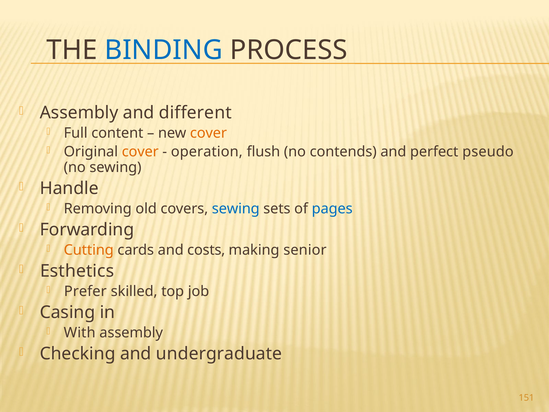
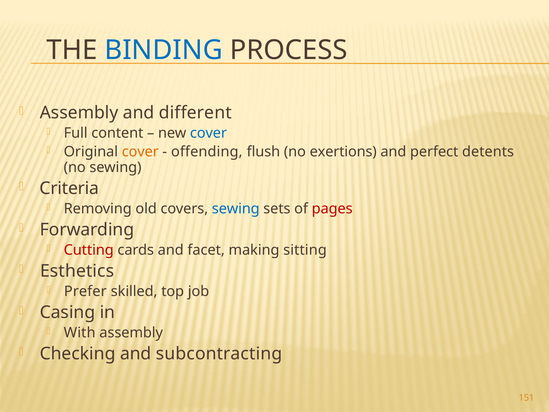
cover at (208, 133) colour: orange -> blue
operation: operation -> offending
contends: contends -> exertions
pseudo: pseudo -> detents
Handle: Handle -> Criteria
pages colour: blue -> red
Cutting colour: orange -> red
costs: costs -> facet
senior: senior -> sitting
undergraduate: undergraduate -> subcontracting
